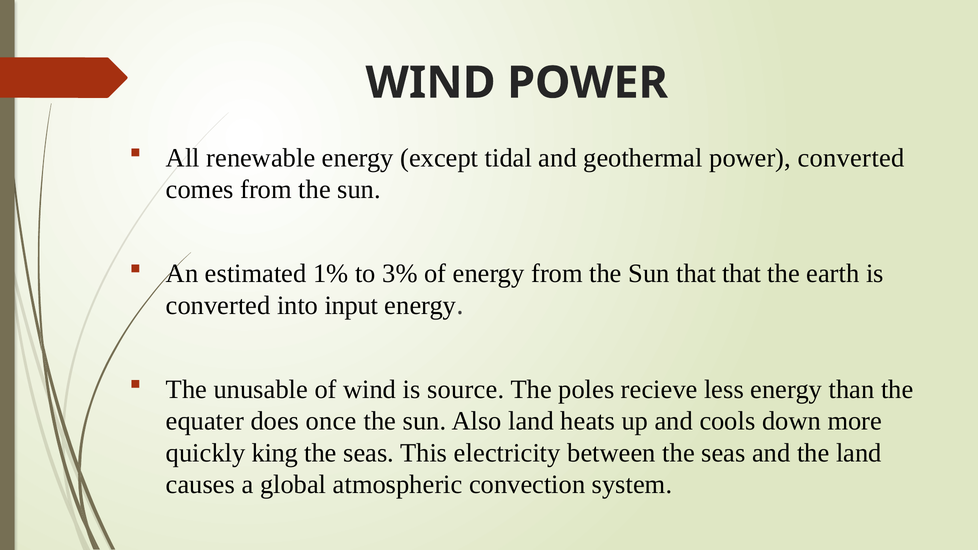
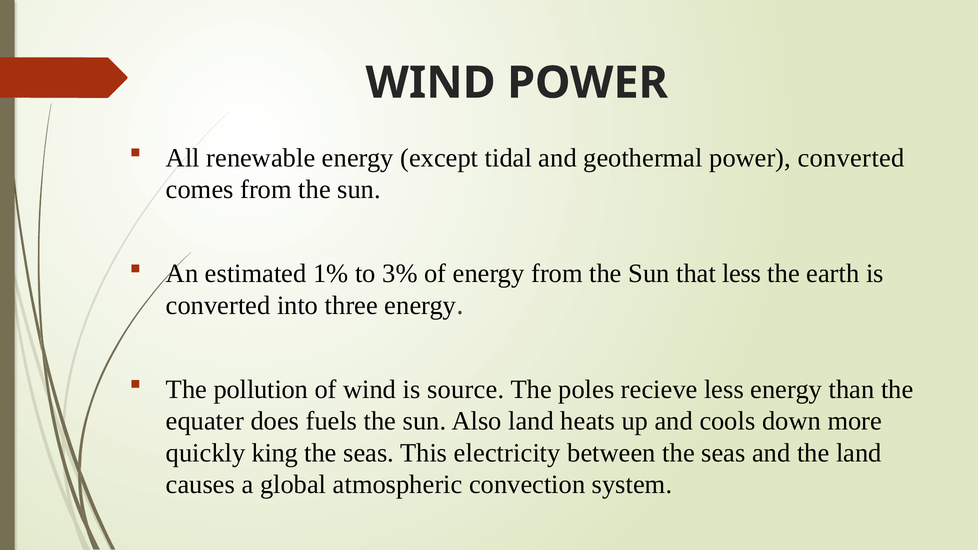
that that: that -> less
input: input -> three
unusable: unusable -> pollution
once: once -> fuels
